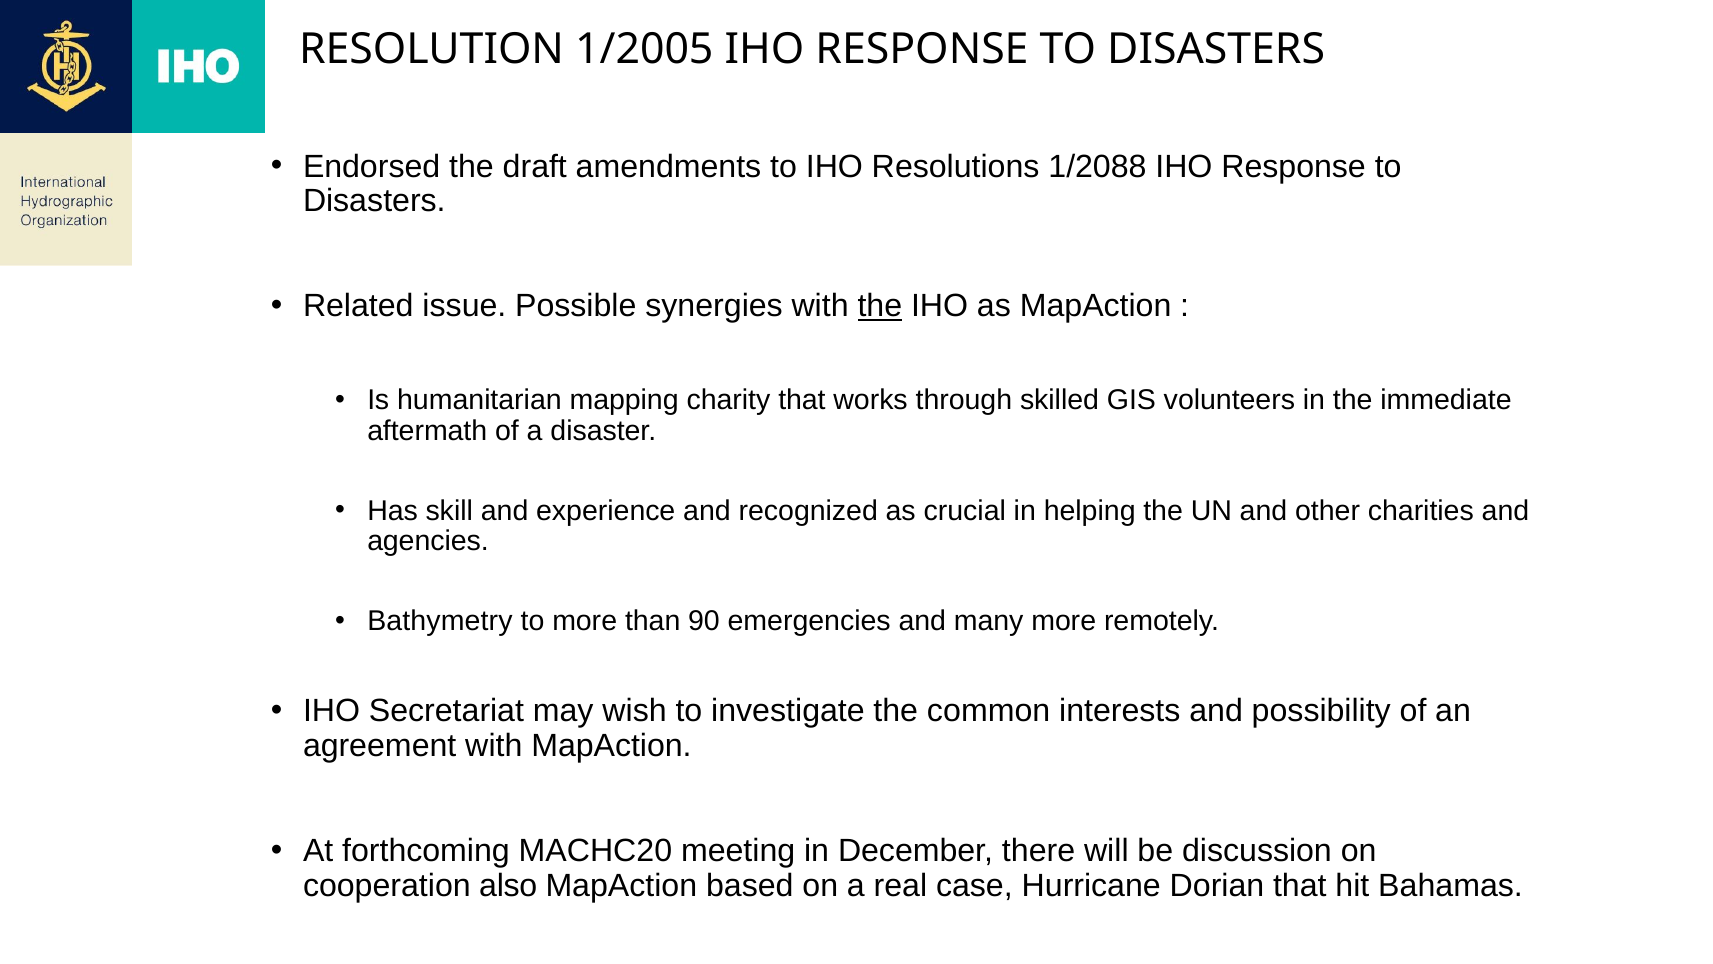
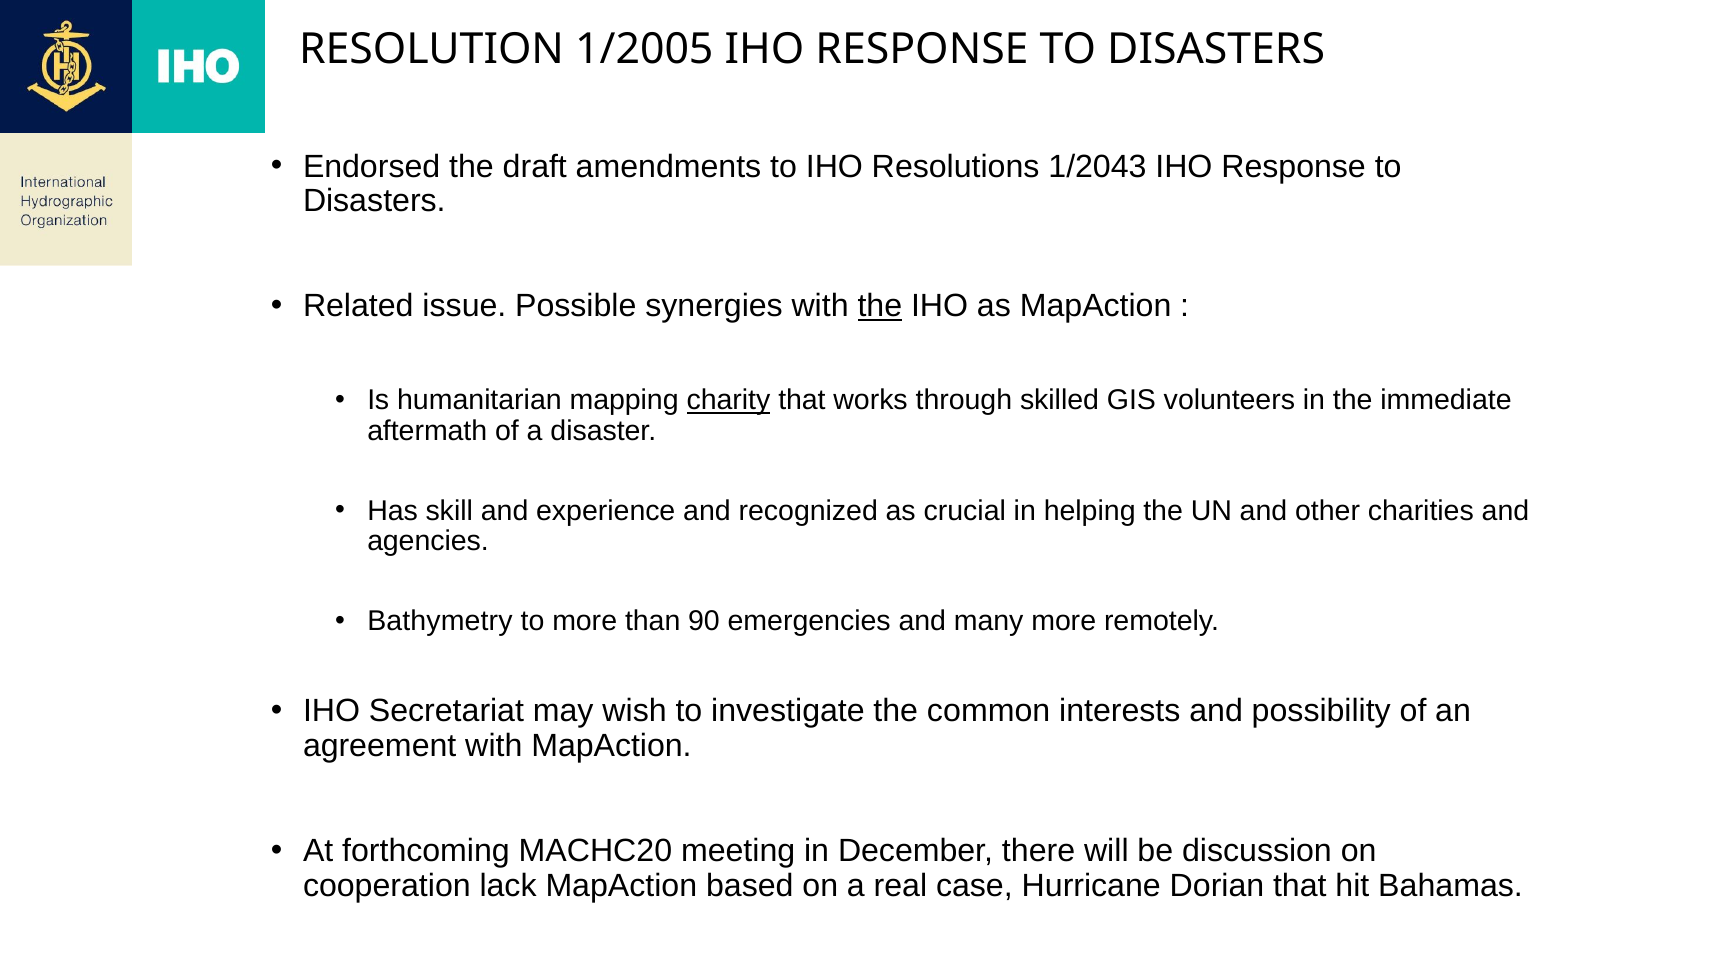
1/2088: 1/2088 -> 1/2043
charity underline: none -> present
also: also -> lack
